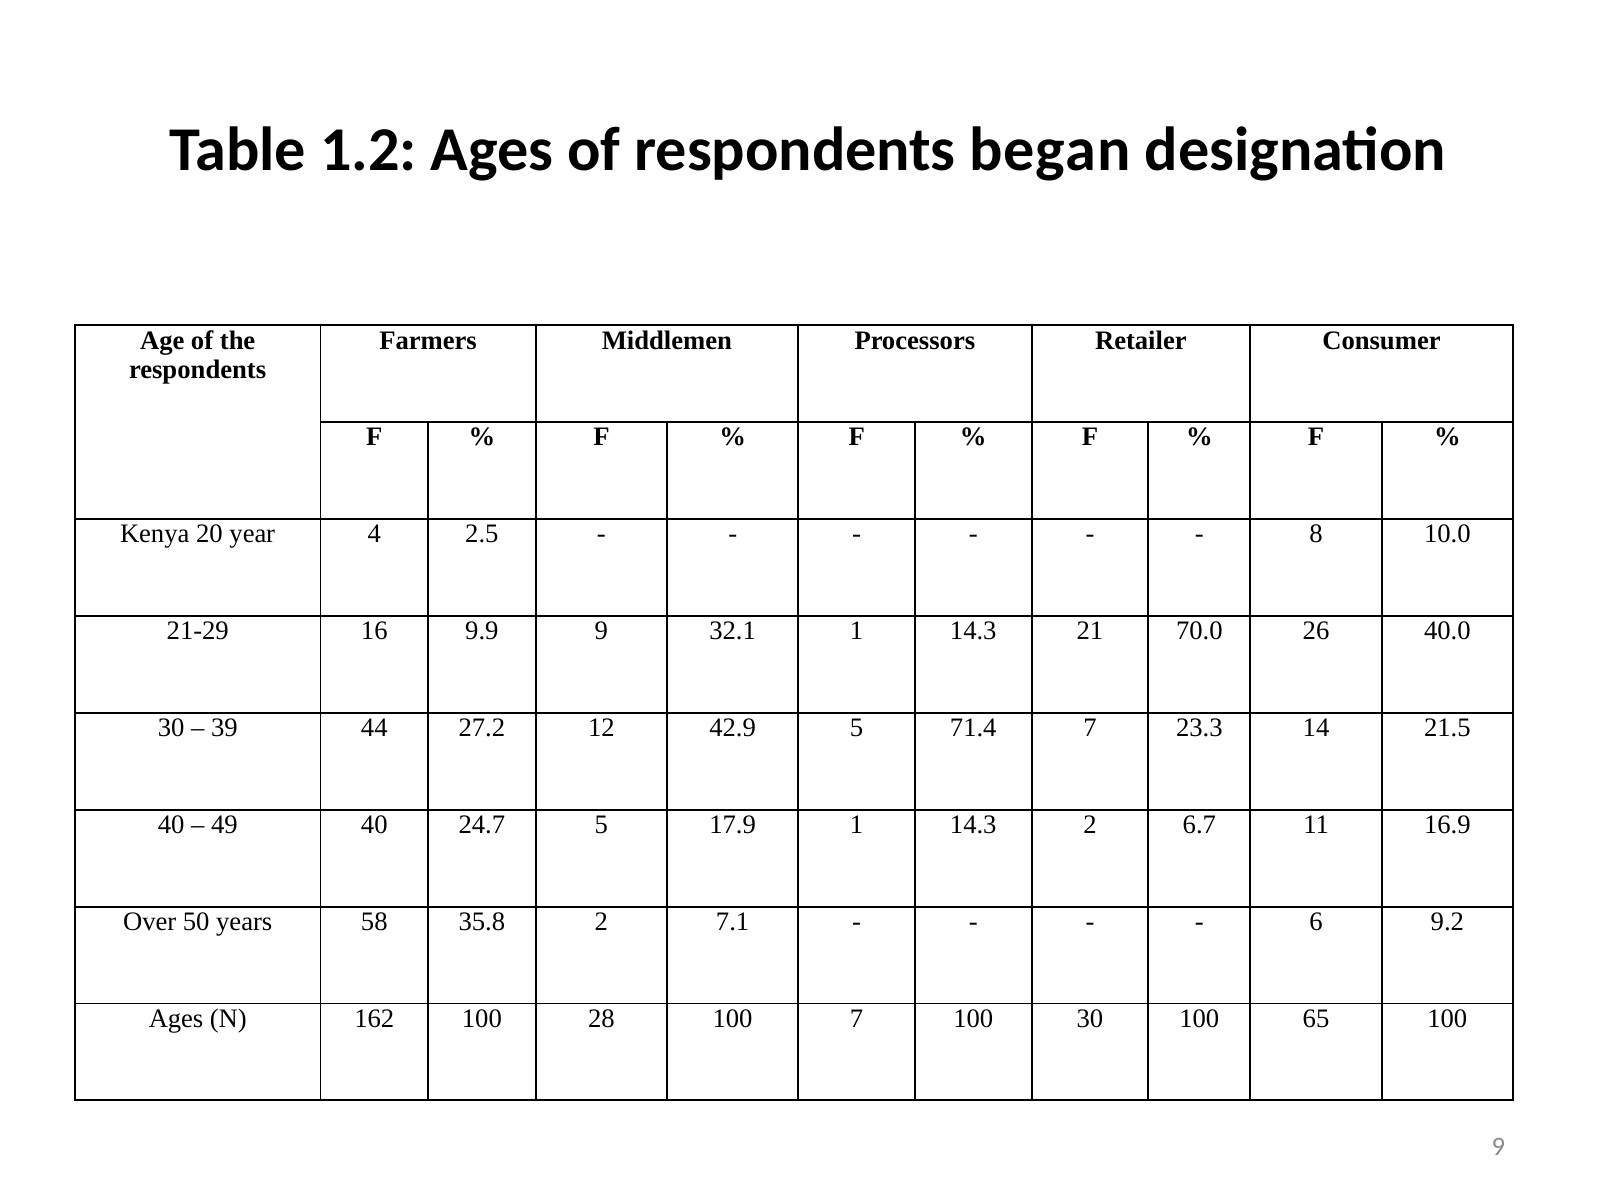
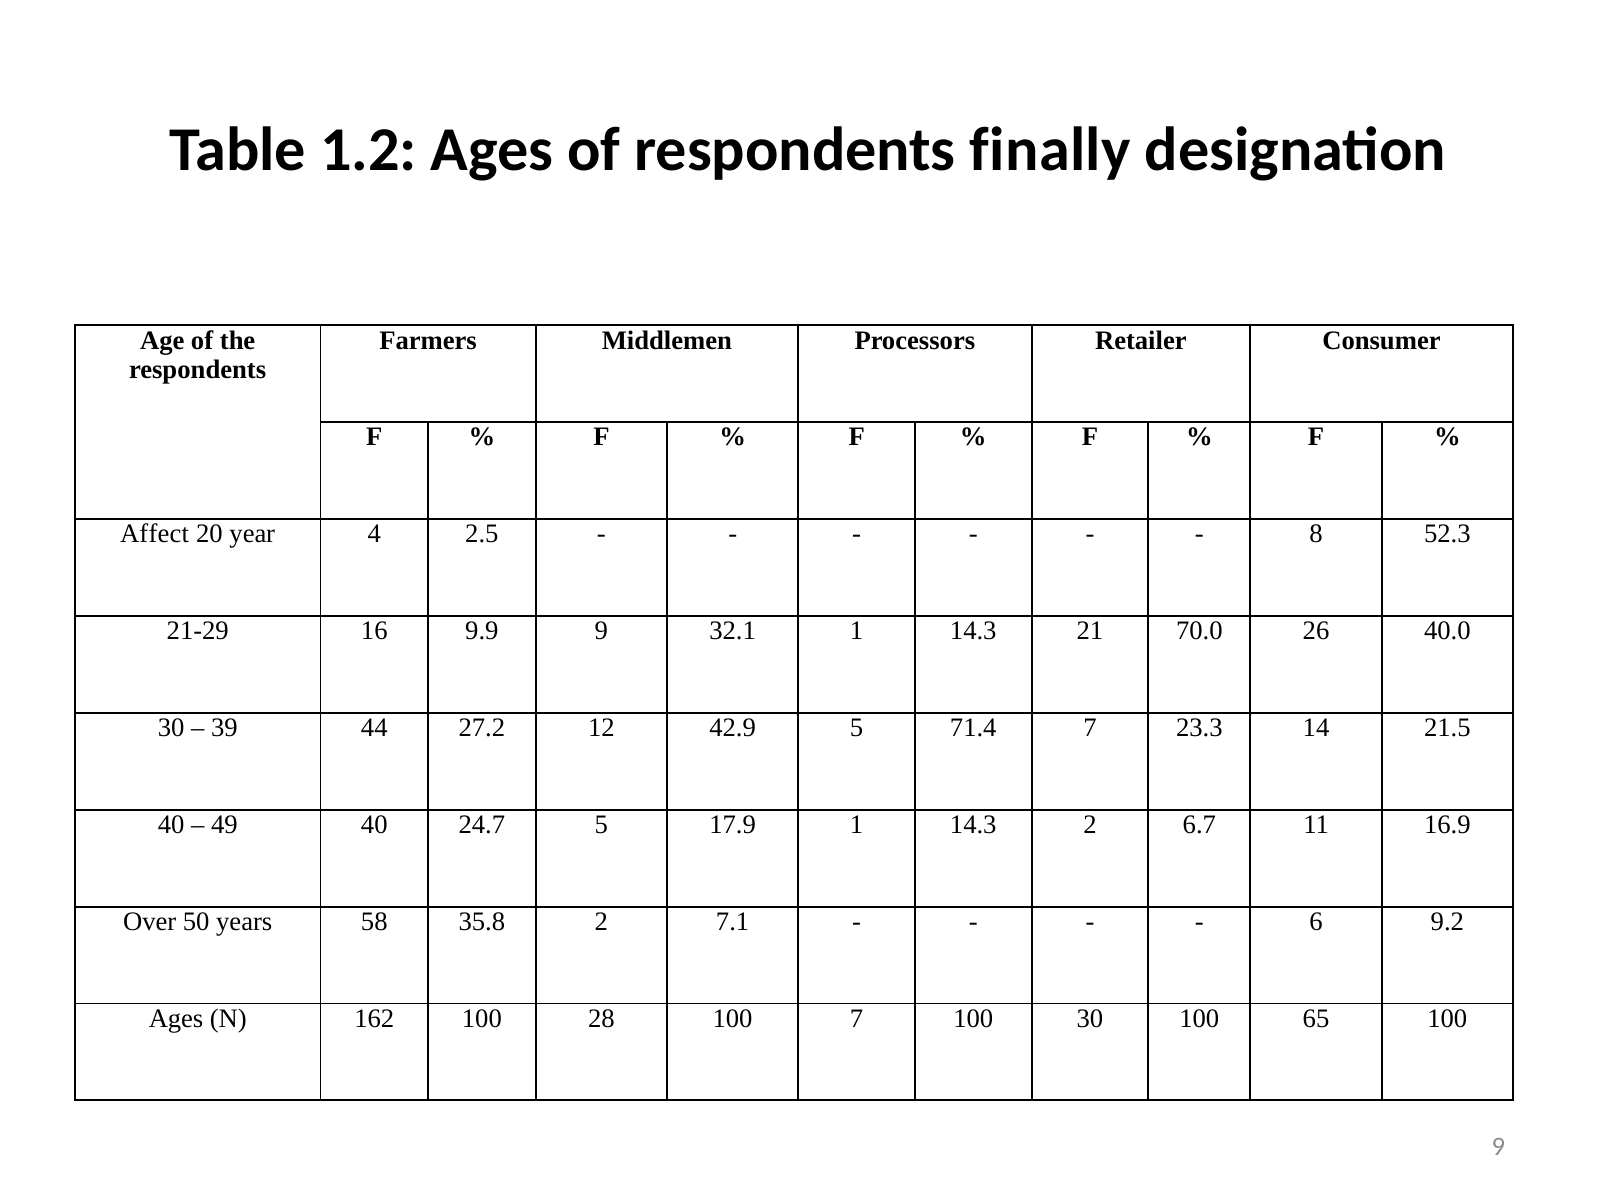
began: began -> finally
Kenya: Kenya -> Affect
10.0: 10.0 -> 52.3
